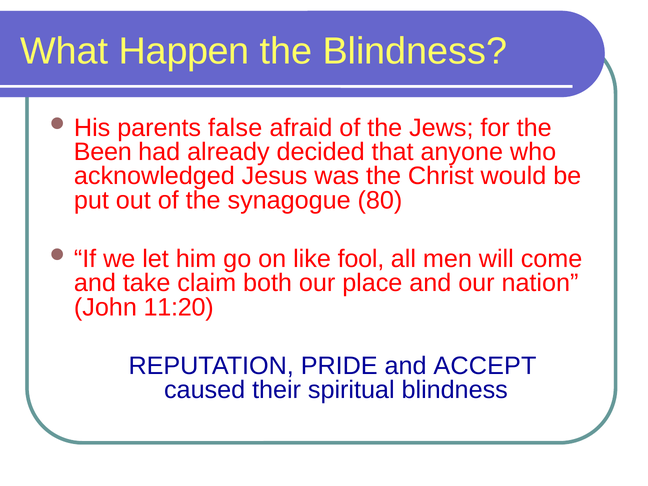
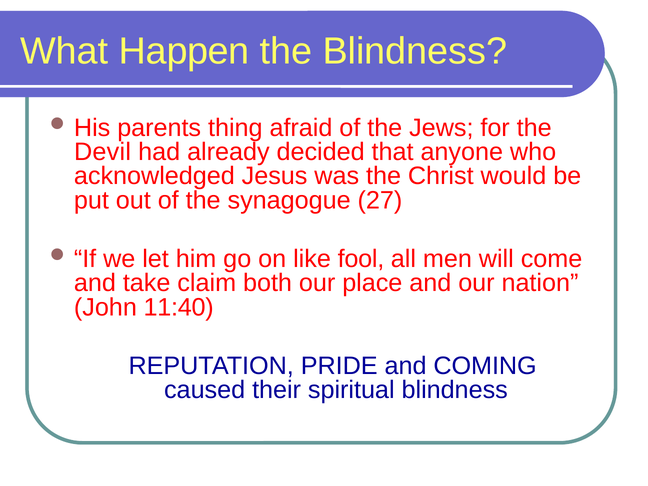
false: false -> thing
Been: Been -> Devil
80: 80 -> 27
11:20: 11:20 -> 11:40
ACCEPT: ACCEPT -> COMING
